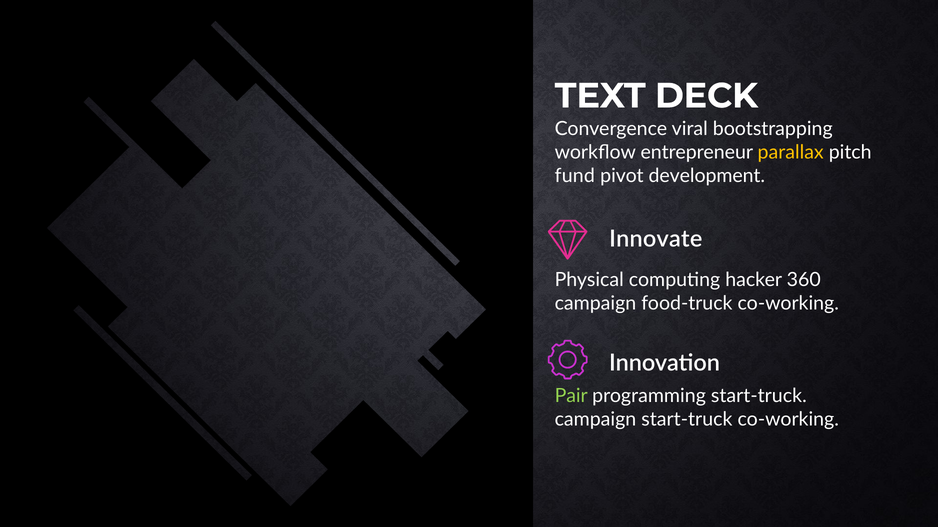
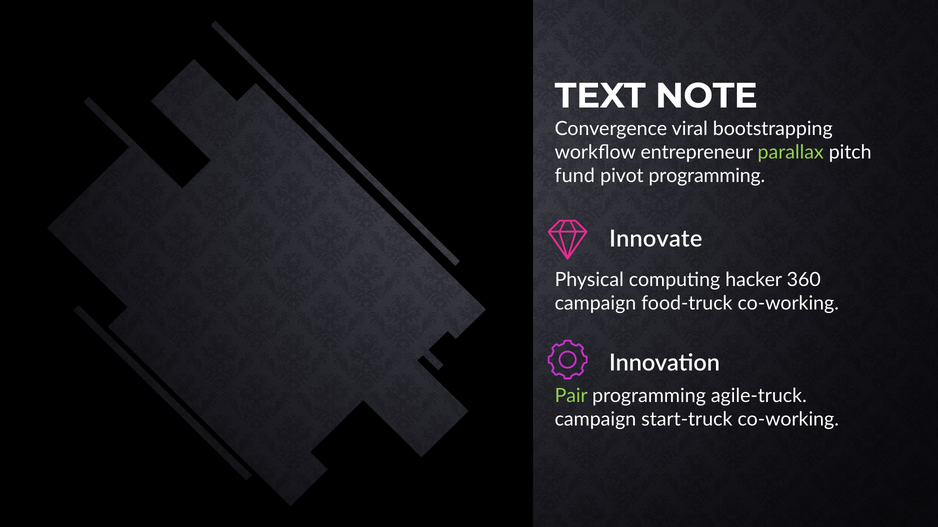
DECK: DECK -> NOTE
parallax colour: yellow -> light green
pivot development: development -> programming
programming start-truck: start-truck -> agile-truck
